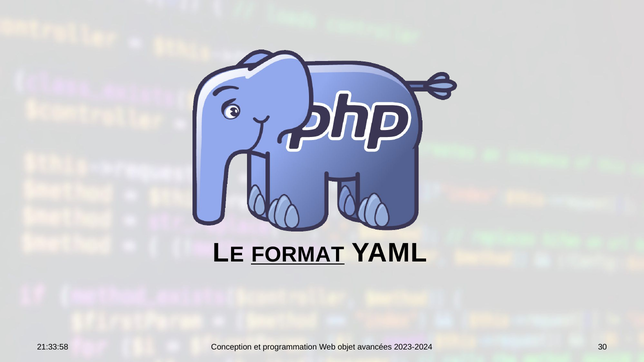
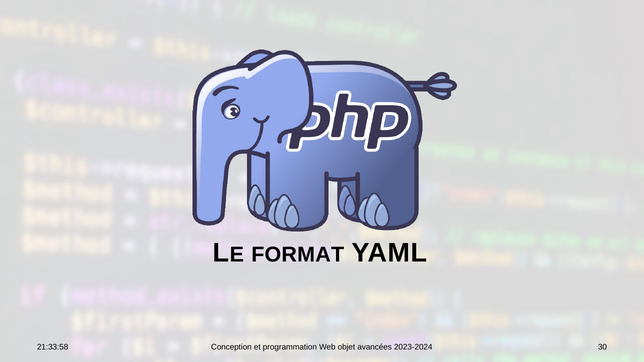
FORMAT underline: present -> none
